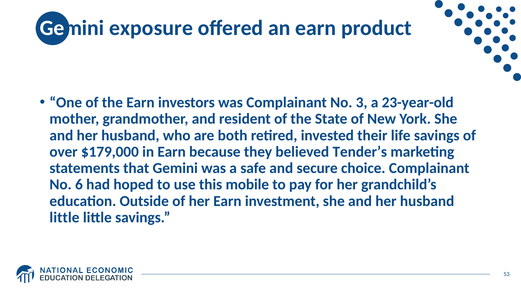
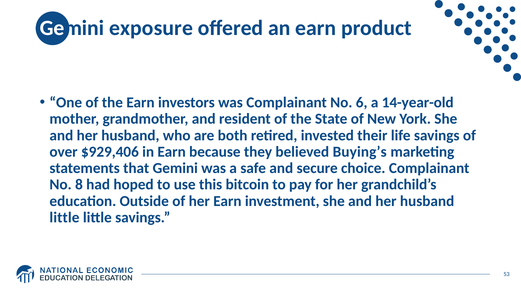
3: 3 -> 6
23-year-old: 23-year-old -> 14-year-old
$179,000: $179,000 -> $929,406
Tender’s: Tender’s -> Buying’s
6: 6 -> 8
mobile: mobile -> bitcoin
